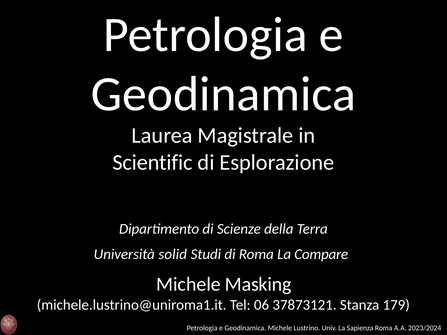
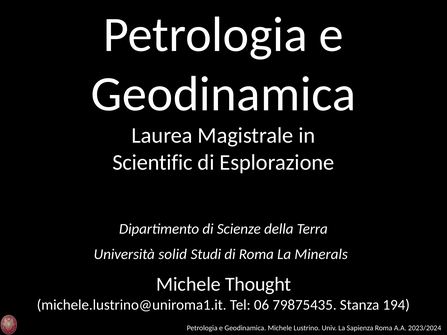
Compare: Compare -> Minerals
Masking: Masking -> Thought
37873121: 37873121 -> 79875435
179: 179 -> 194
